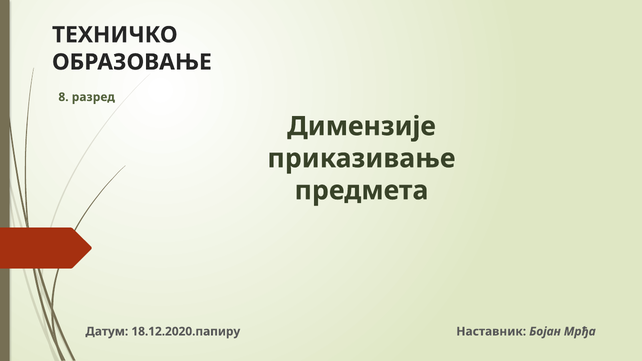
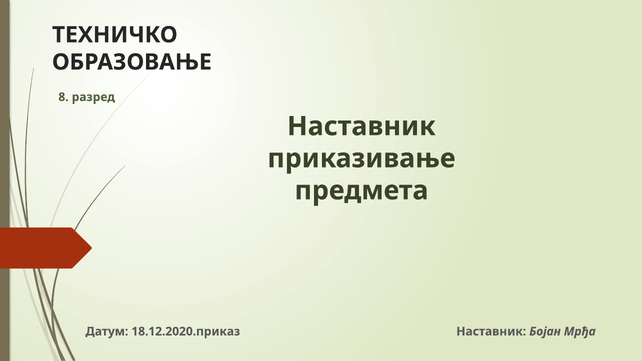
Димензије at (361, 126): Димензије -> Наставник
18.12.2020.папиру: 18.12.2020.папиру -> 18.12.2020.приказ
